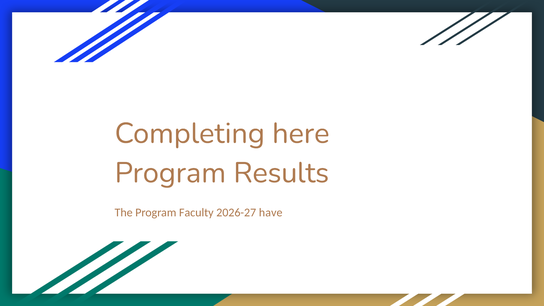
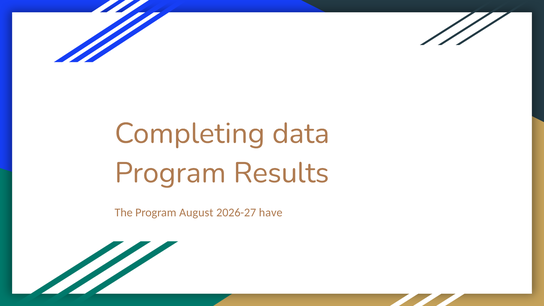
here: here -> data
Faculty: Faculty -> August
